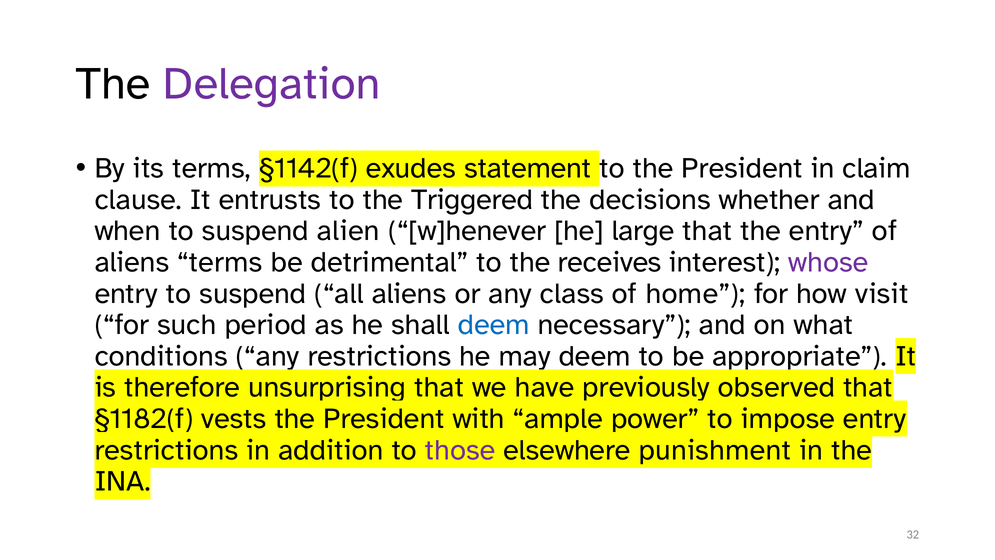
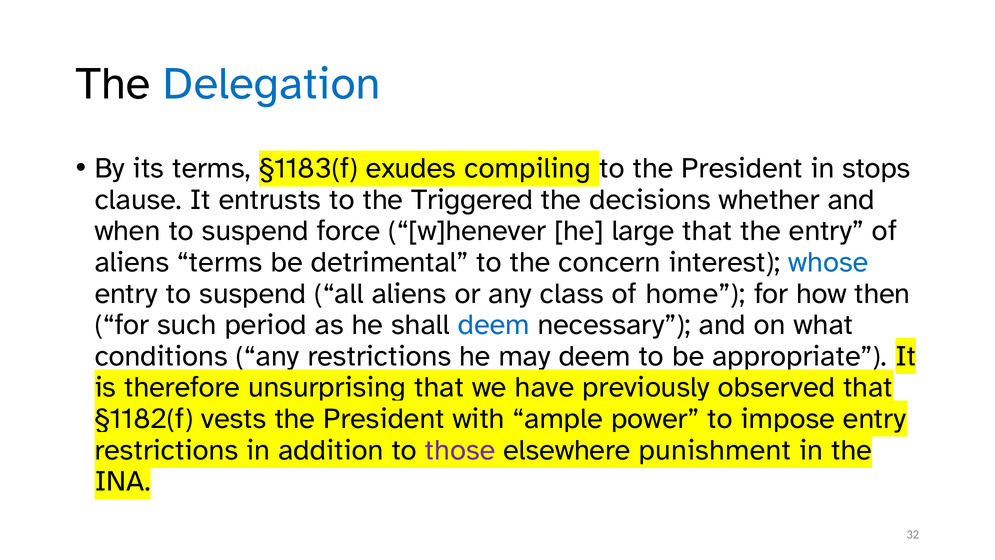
Delegation colour: purple -> blue
§1142(f: §1142(f -> §1183(f
statement: statement -> compiling
claim: claim -> stops
alien: alien -> force
receives: receives -> concern
whose colour: purple -> blue
visit: visit -> then
